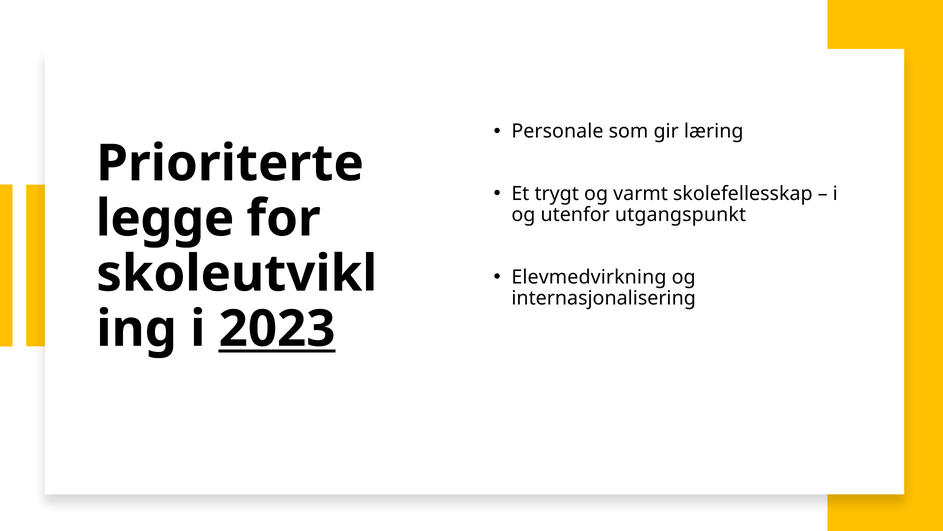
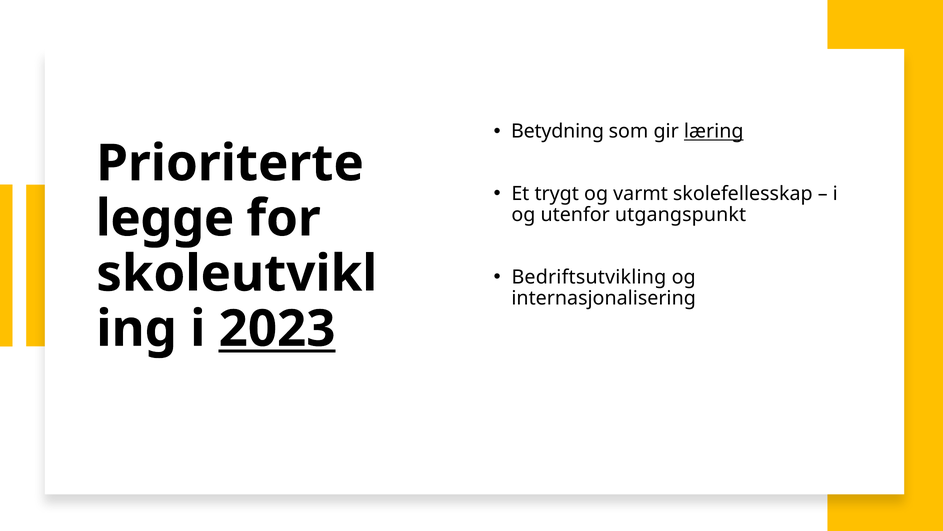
Personale: Personale -> Betydning
læring underline: none -> present
Elevmedvirkning: Elevmedvirkning -> Bedriftsutvikling
